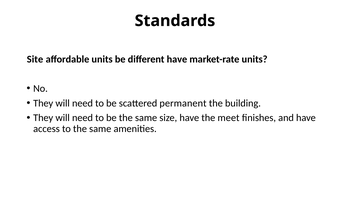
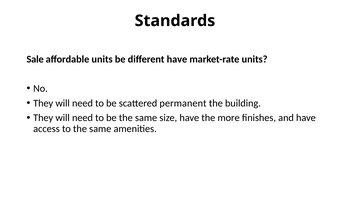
Site: Site -> Sale
meet: meet -> more
